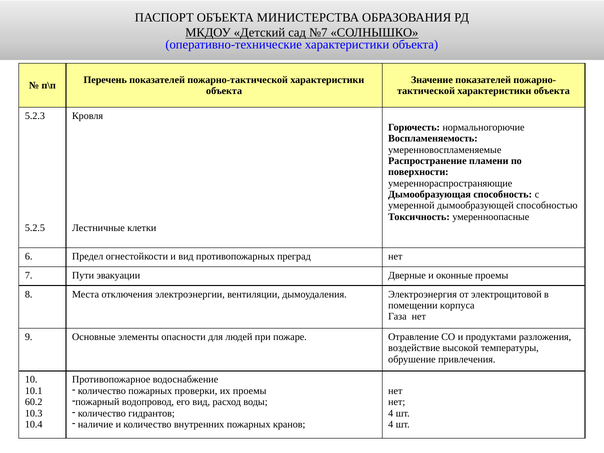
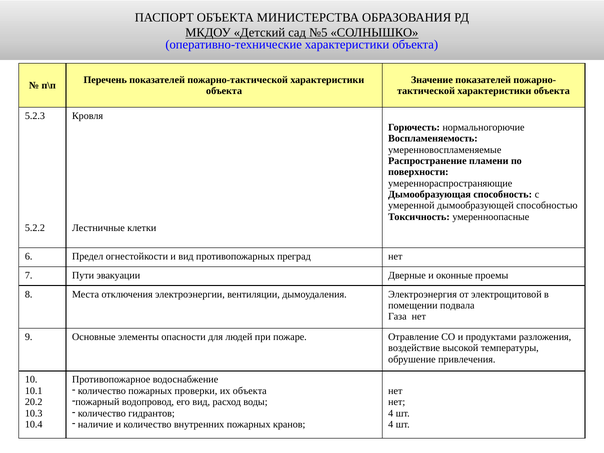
№7: №7 -> №5
5.2.5: 5.2.5 -> 5.2.2
корпуса: корпуса -> подвала
их проемы: проемы -> объекта
60.2: 60.2 -> 20.2
